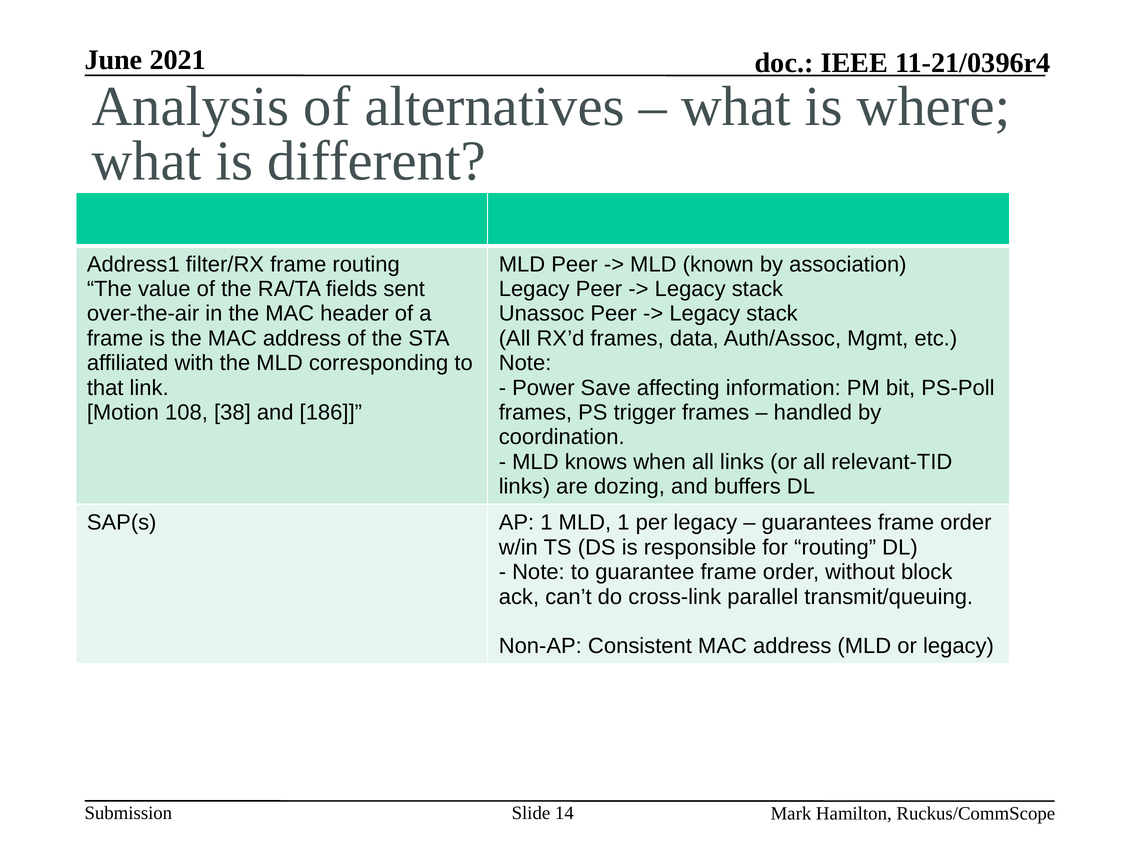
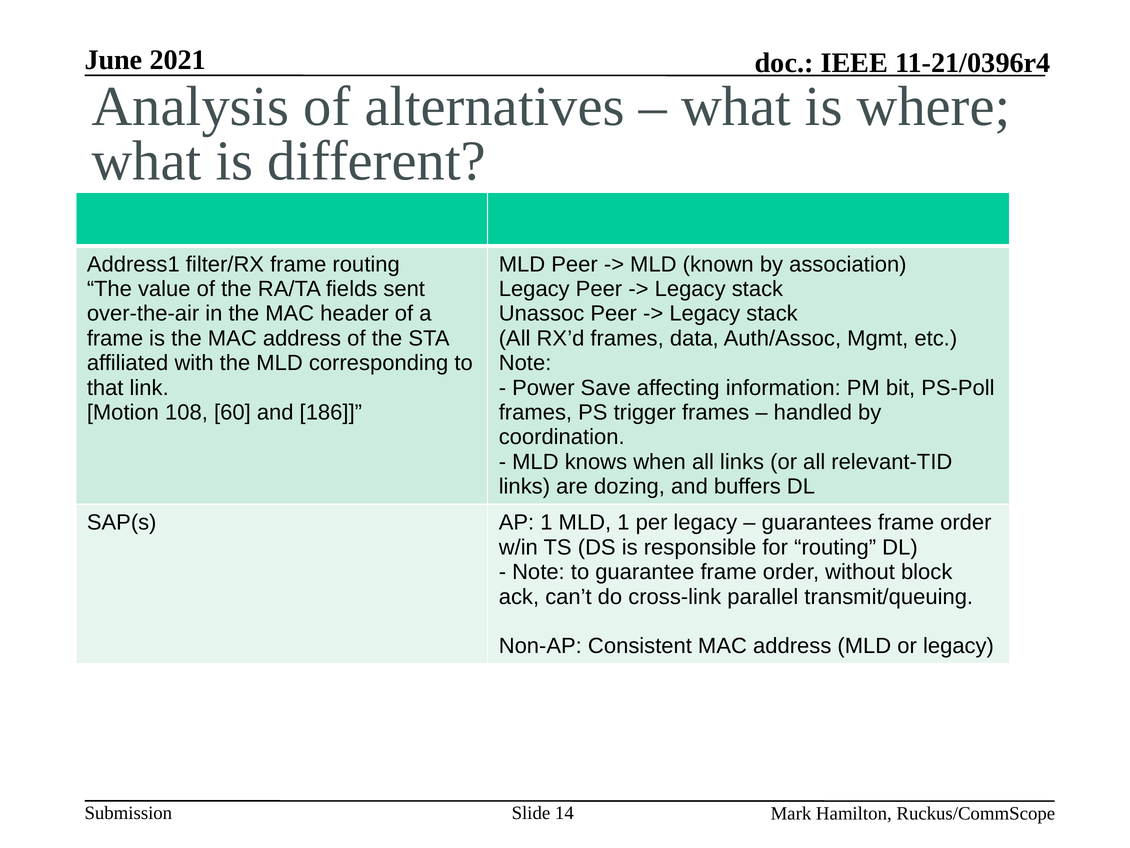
38: 38 -> 60
